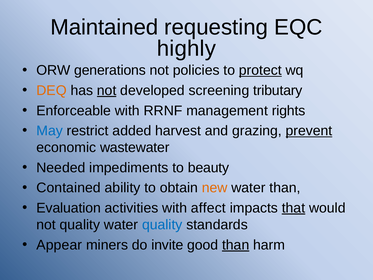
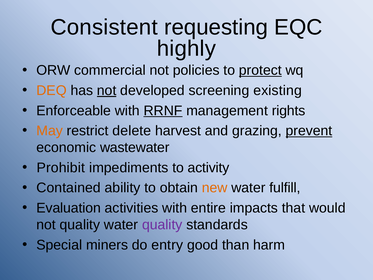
Maintained: Maintained -> Consistent
generations: generations -> commercial
tributary: tributary -> existing
RRNF underline: none -> present
May colour: blue -> orange
added: added -> delete
Needed: Needed -> Prohibit
beauty: beauty -> activity
water than: than -> fulfill
affect: affect -> entire
that underline: present -> none
quality at (162, 225) colour: blue -> purple
Appear: Appear -> Special
invite: invite -> entry
than at (236, 245) underline: present -> none
